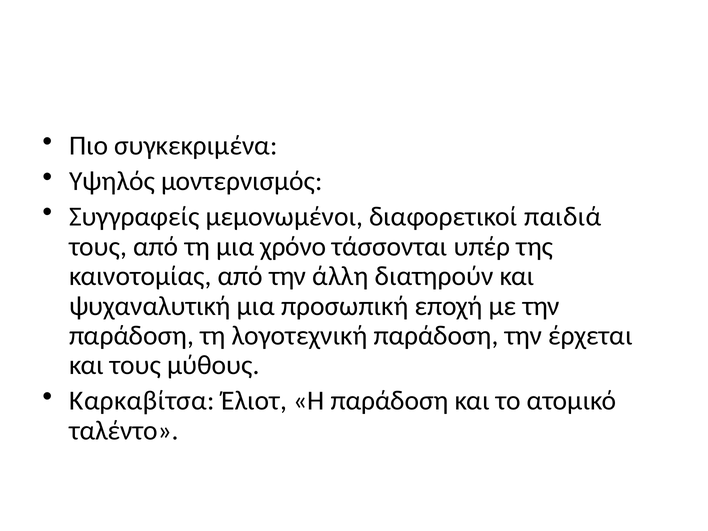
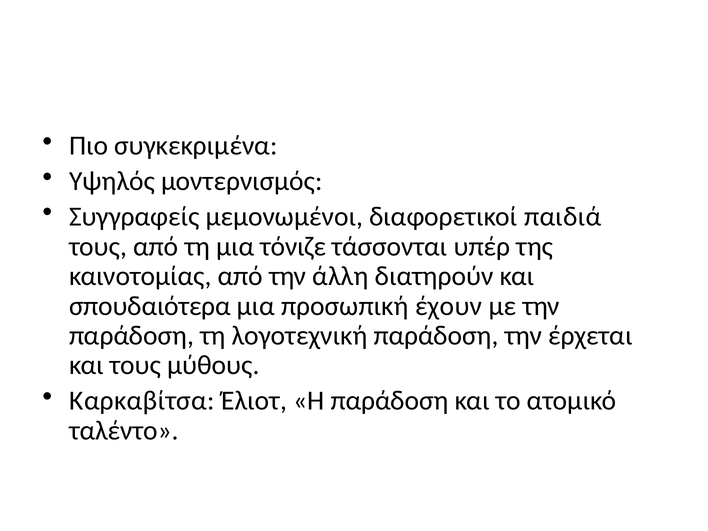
χρόνο: χρόνο -> τόνιζε
ψυχαναλυτική: ψυχαναλυτική -> σπουδαιότερα
εποχή: εποχή -> έχουν
